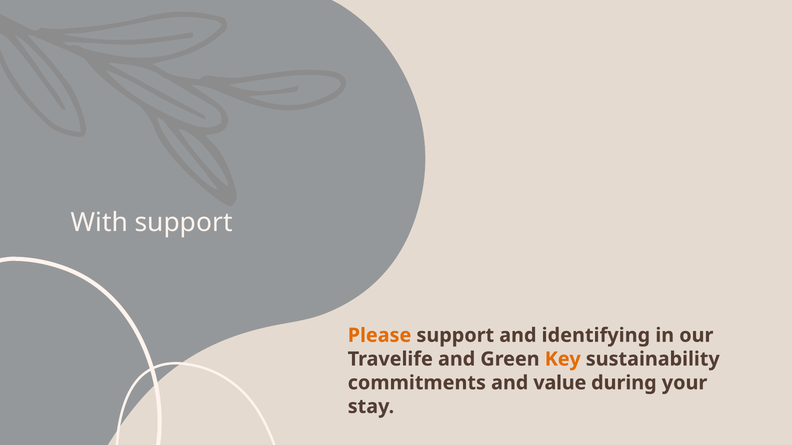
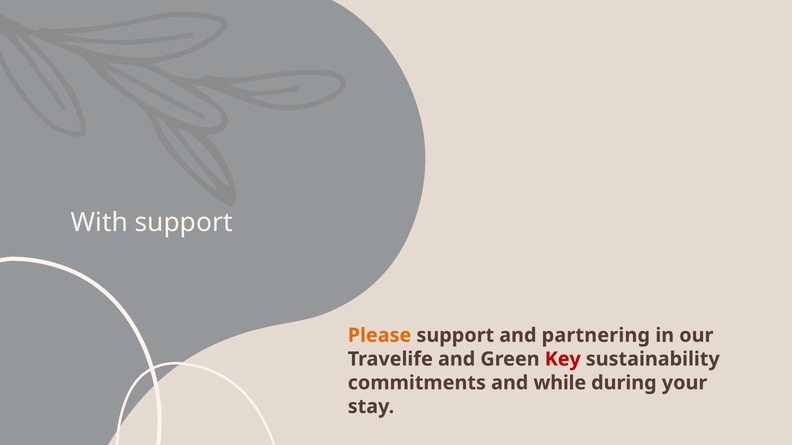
identifying: identifying -> partnering
Key colour: orange -> red
value: value -> while
